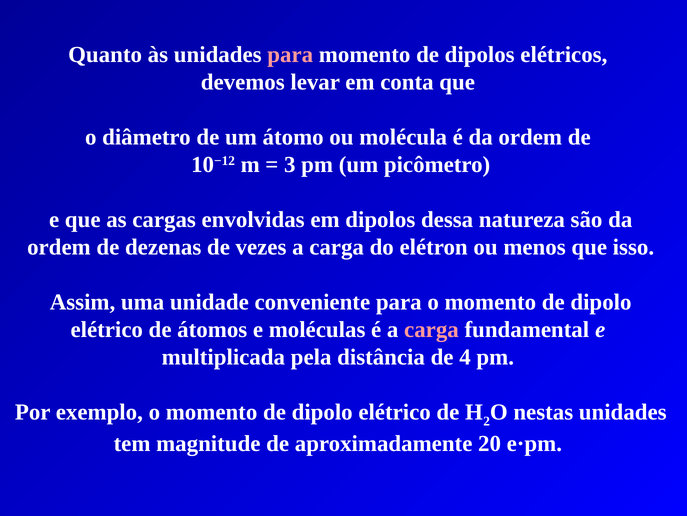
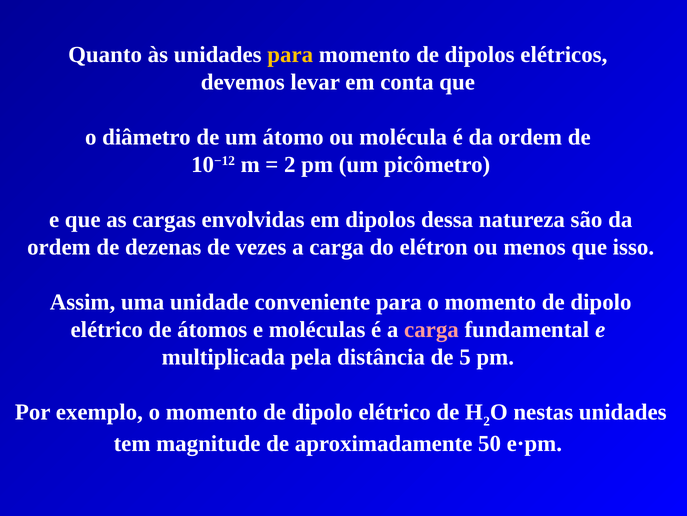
para at (290, 55) colour: pink -> yellow
3 at (290, 164): 3 -> 2
4: 4 -> 5
20: 20 -> 50
